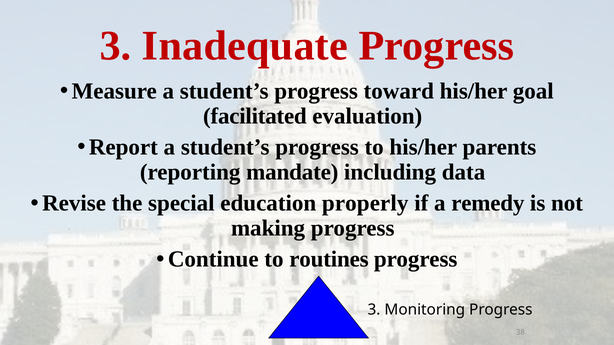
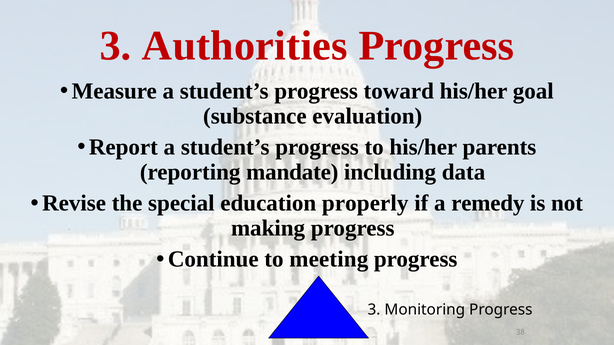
Inadequate: Inadequate -> Authorities
facilitated: facilitated -> substance
routines: routines -> meeting
